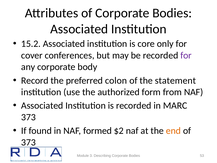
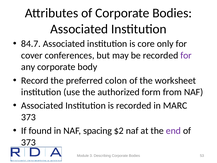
15.2: 15.2 -> 84.7
statement: statement -> worksheet
formed: formed -> spacing
end colour: orange -> purple
